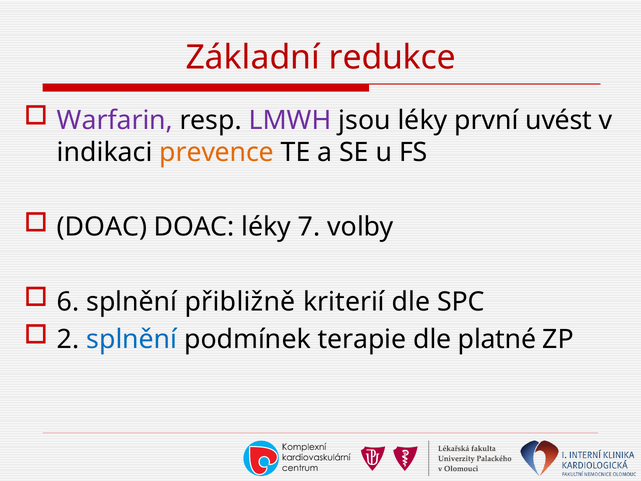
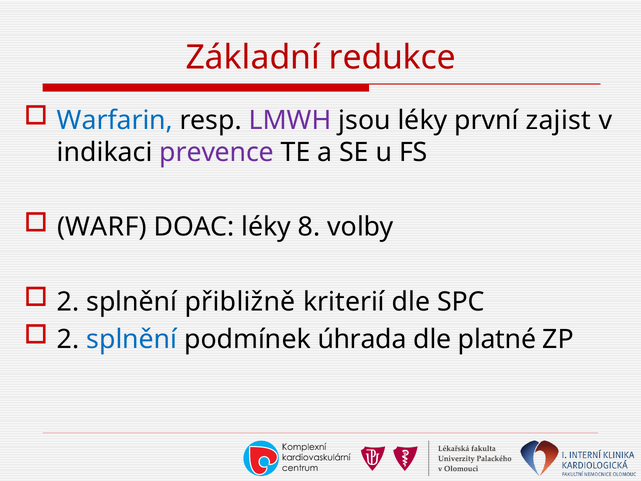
Warfarin colour: purple -> blue
uvést: uvést -> zajist
prevence colour: orange -> purple
DOAC at (102, 227): DOAC -> WARF
7: 7 -> 8
6 at (68, 302): 6 -> 2
terapie: terapie -> úhrada
